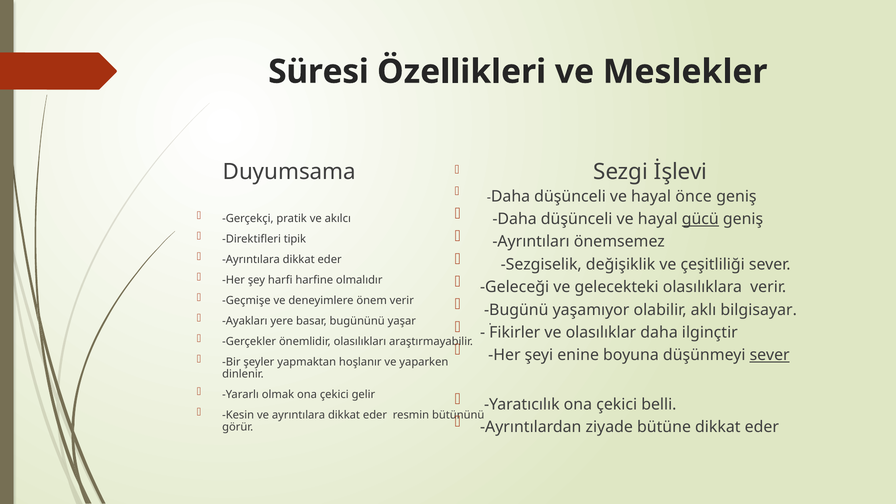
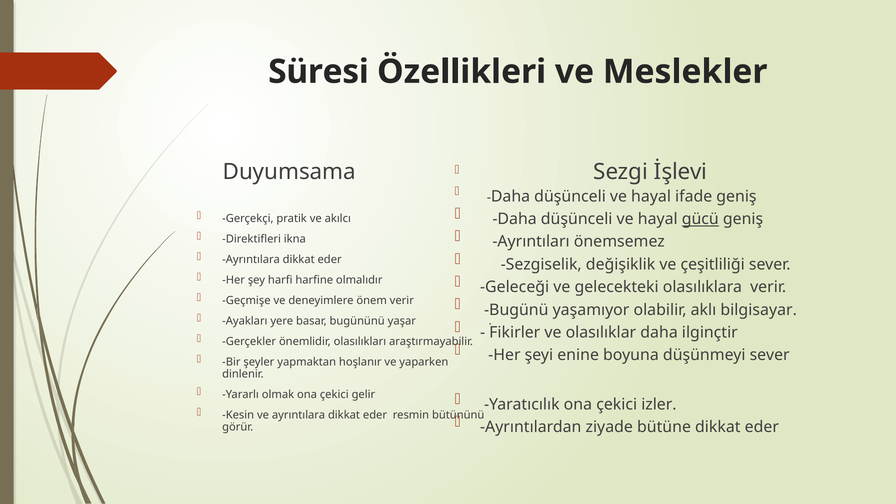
önce: önce -> ifade
tipik: tipik -> ikna
sever at (770, 355) underline: present -> none
belli: belli -> izler
